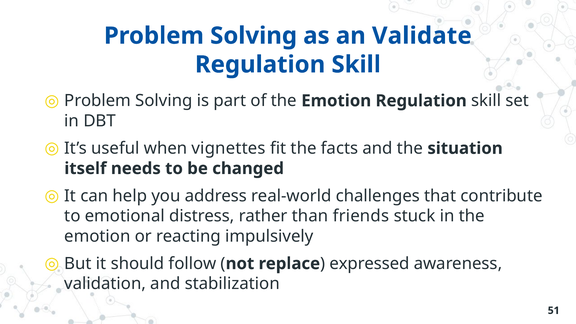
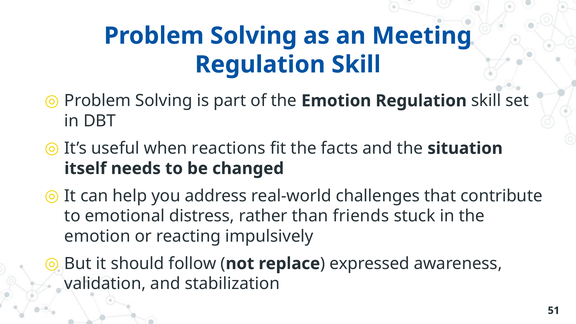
Validate: Validate -> Meeting
vignettes: vignettes -> reactions
